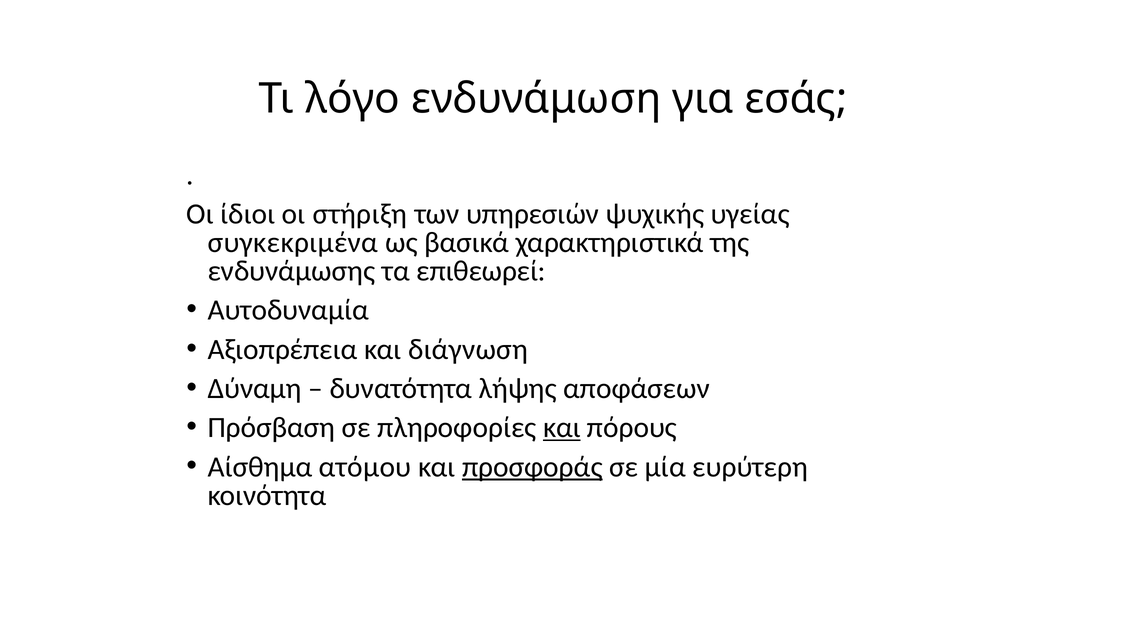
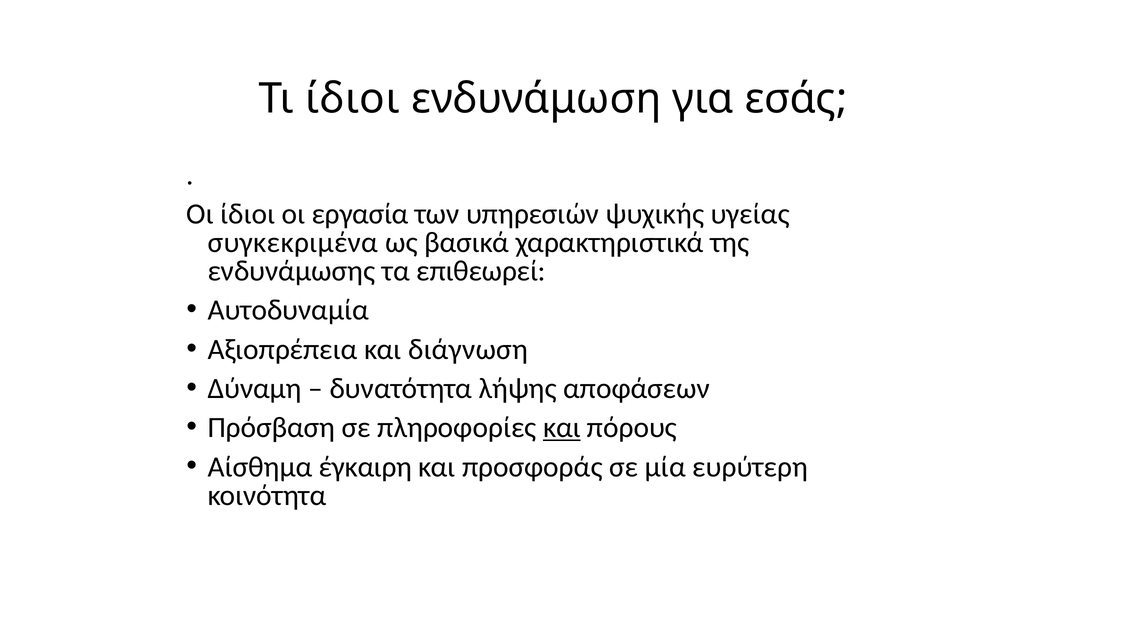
Τι λόγο: λόγο -> ίδιοι
στήριξη: στήριξη -> εργασία
ατόμου: ατόμου -> έγκαιρη
προσφοράς underline: present -> none
